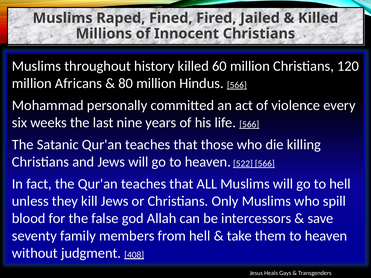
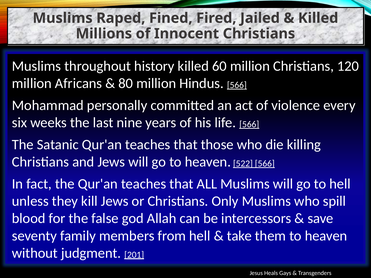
408: 408 -> 201
